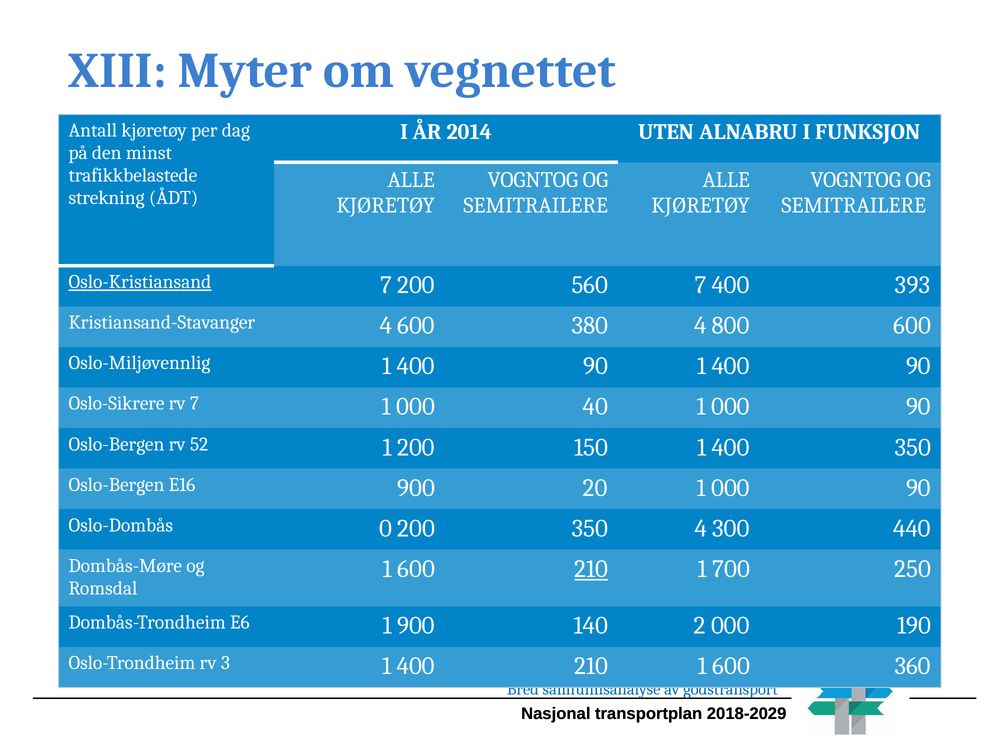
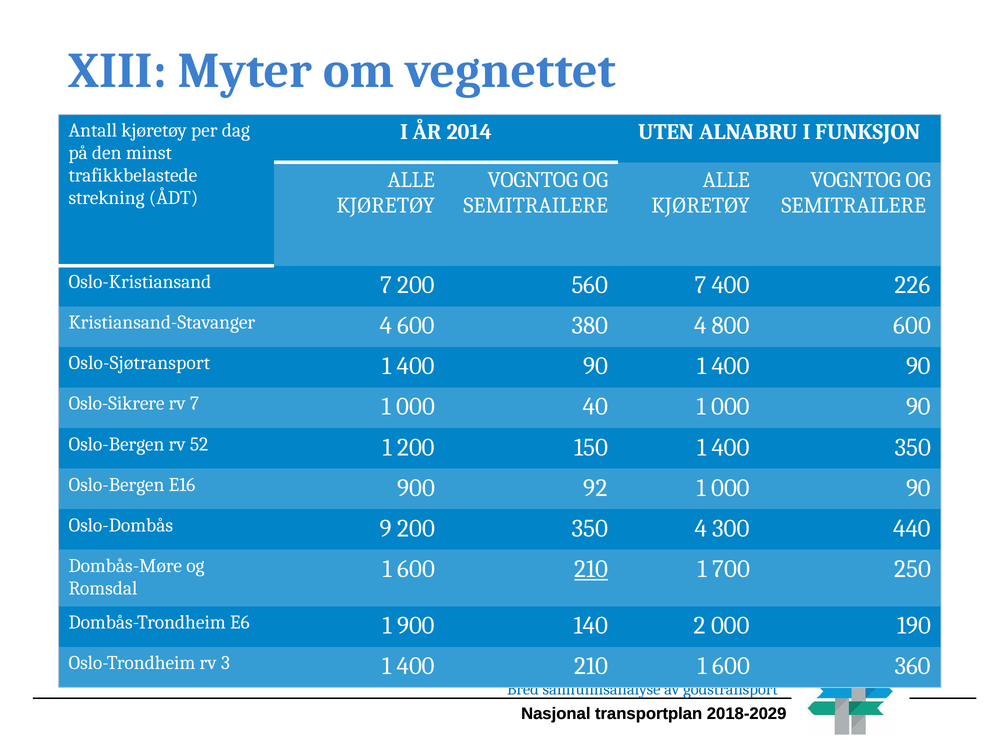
Oslo-Kristiansand underline: present -> none
393: 393 -> 226
Oslo-Miljøvennlig: Oslo-Miljøvennlig -> Oslo-Sjøtransport
20: 20 -> 92
0: 0 -> 9
